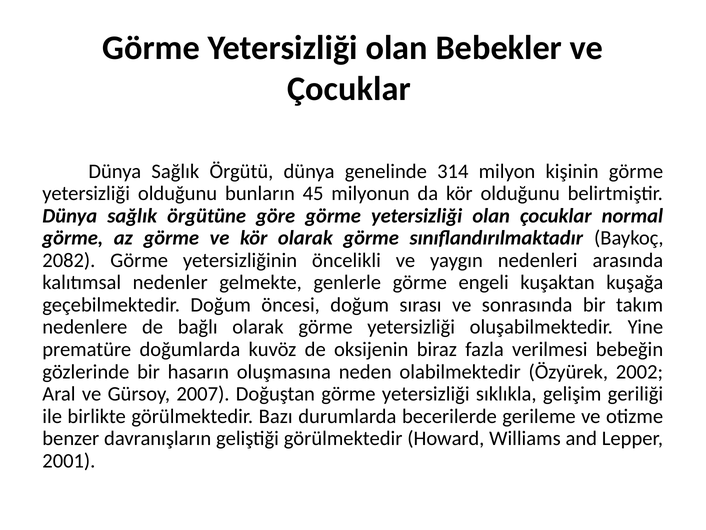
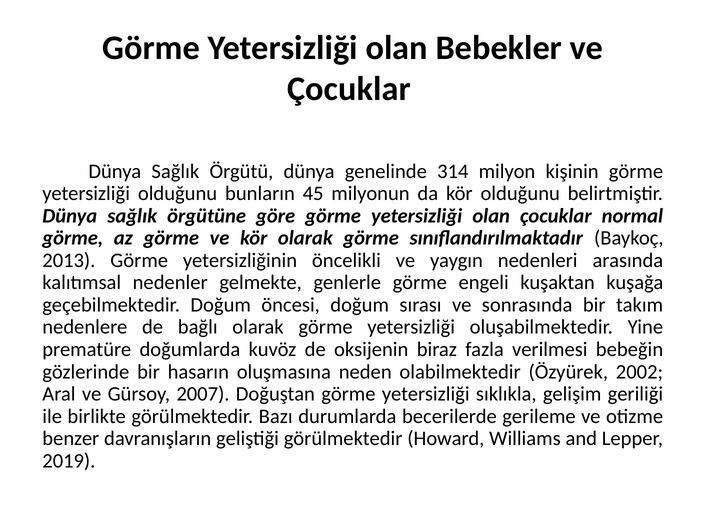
2082: 2082 -> 2013
2001: 2001 -> 2019
